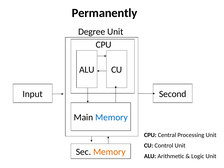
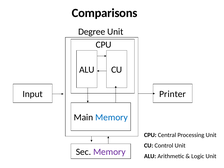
Permanently: Permanently -> Comparisons
Second: Second -> Printer
Memory at (109, 152) colour: orange -> purple
